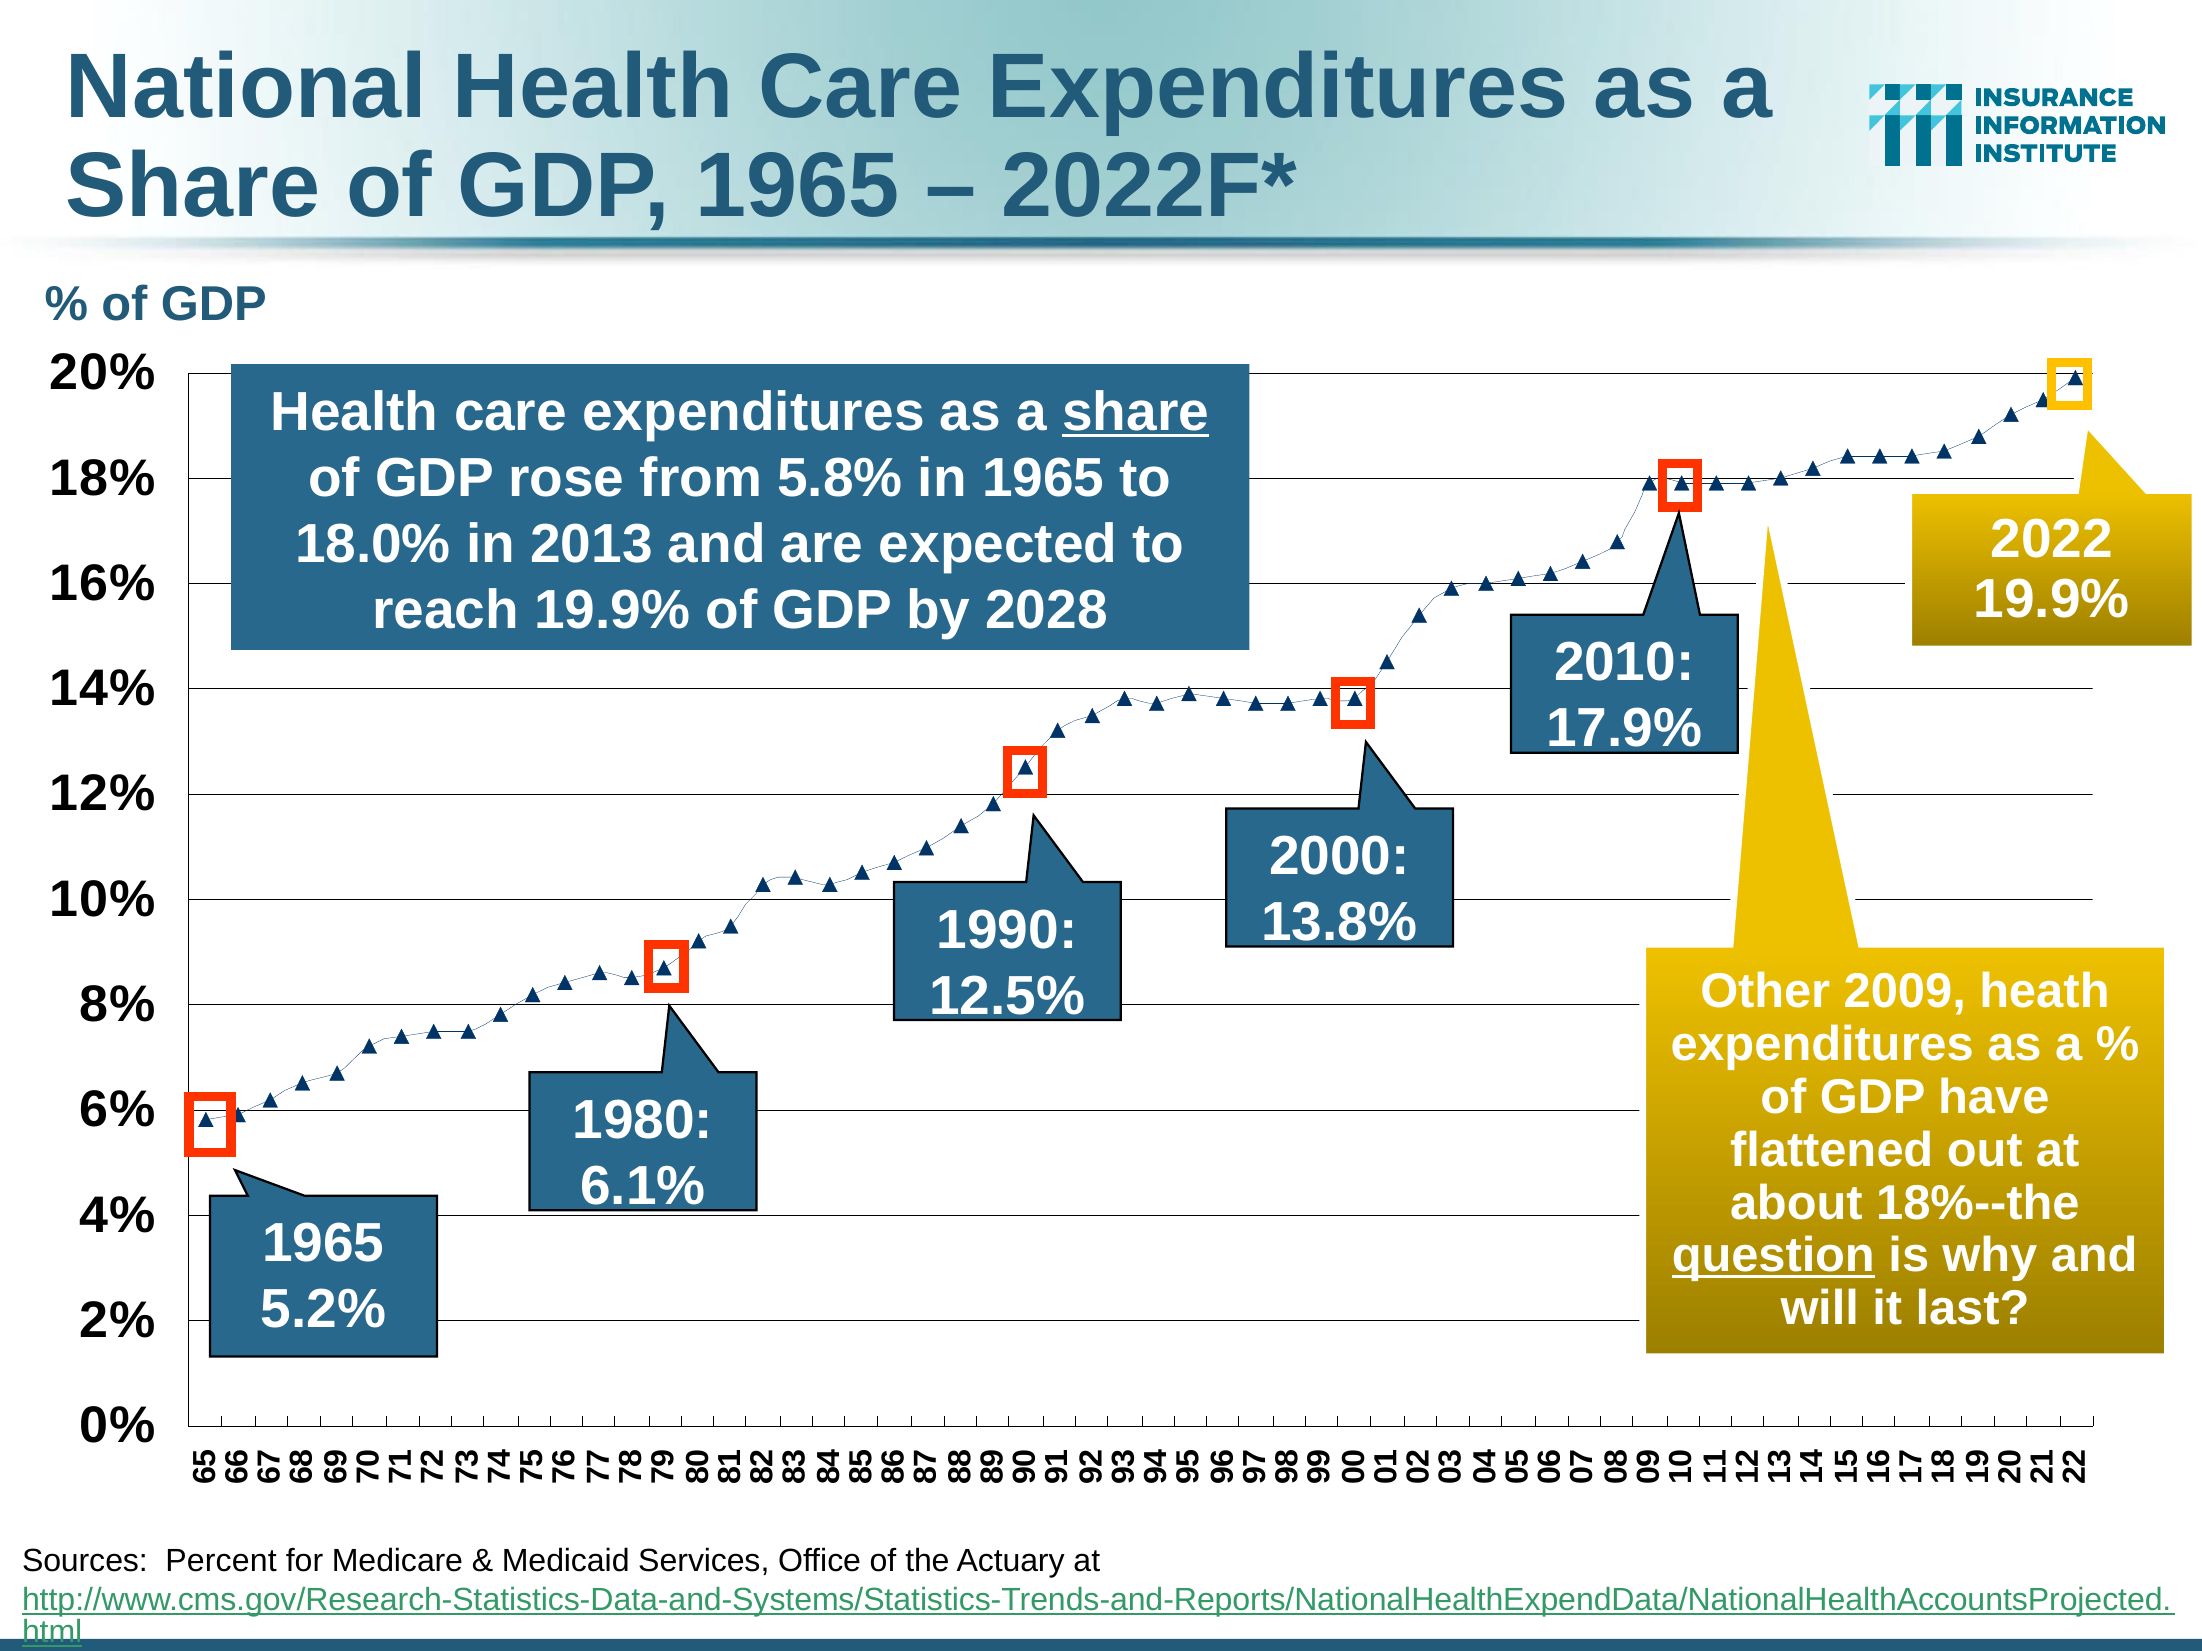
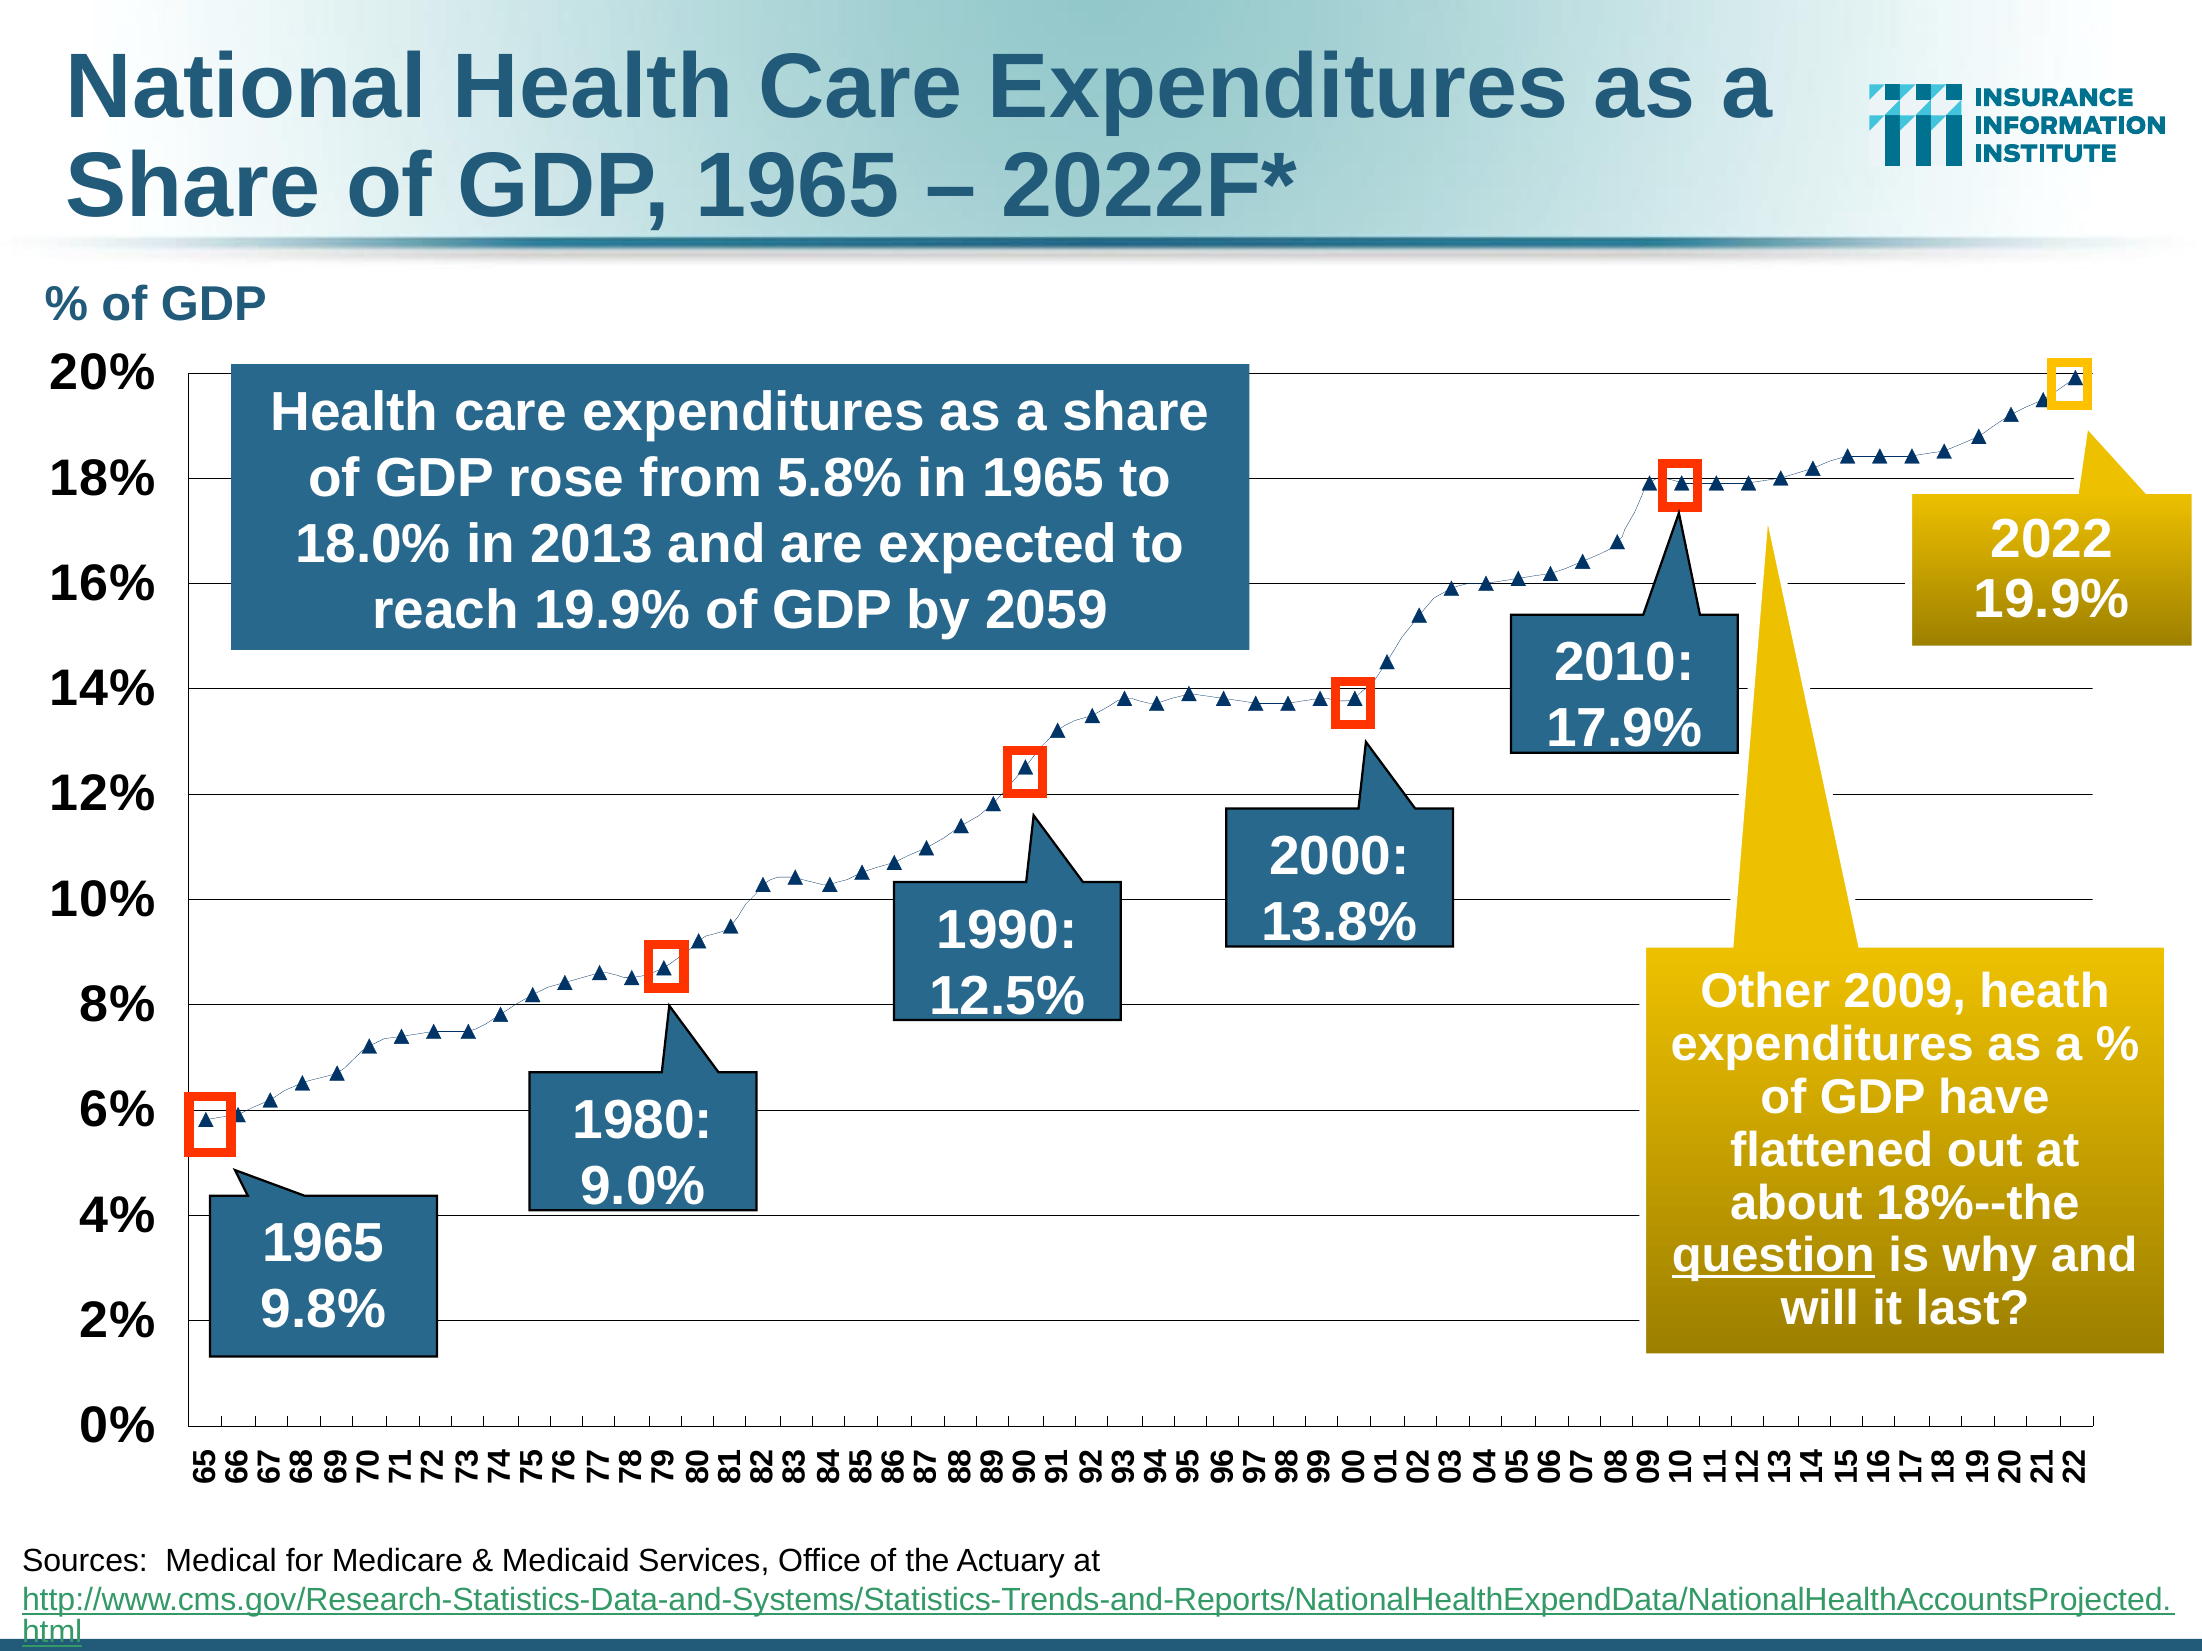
share at (1136, 412) underline: present -> none
2028: 2028 -> 2059
6.1%: 6.1% -> 9.0%
5.2%: 5.2% -> 9.8%
Percent: Percent -> Medical
